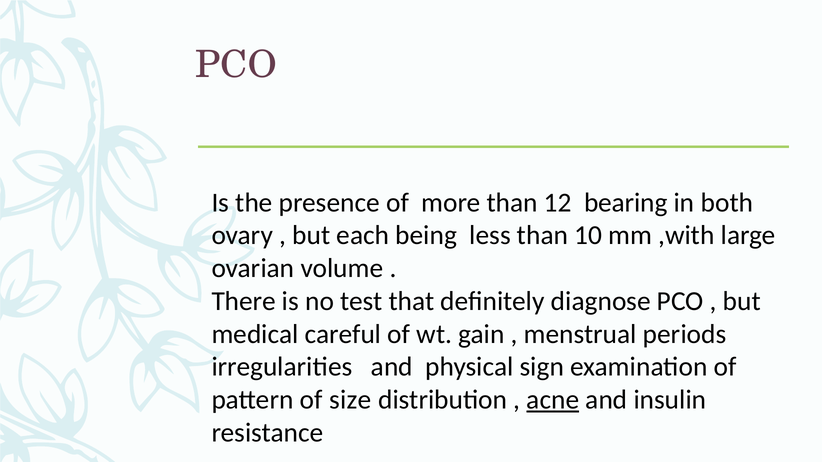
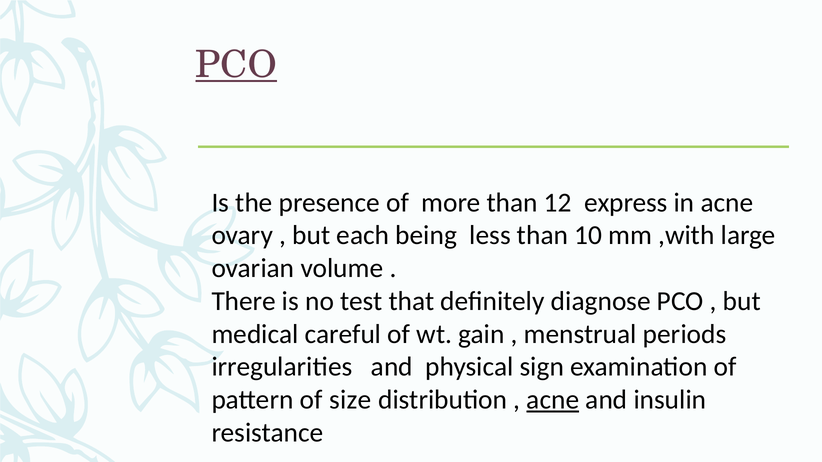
PCO at (236, 65) underline: none -> present
bearing: bearing -> express
in both: both -> acne
